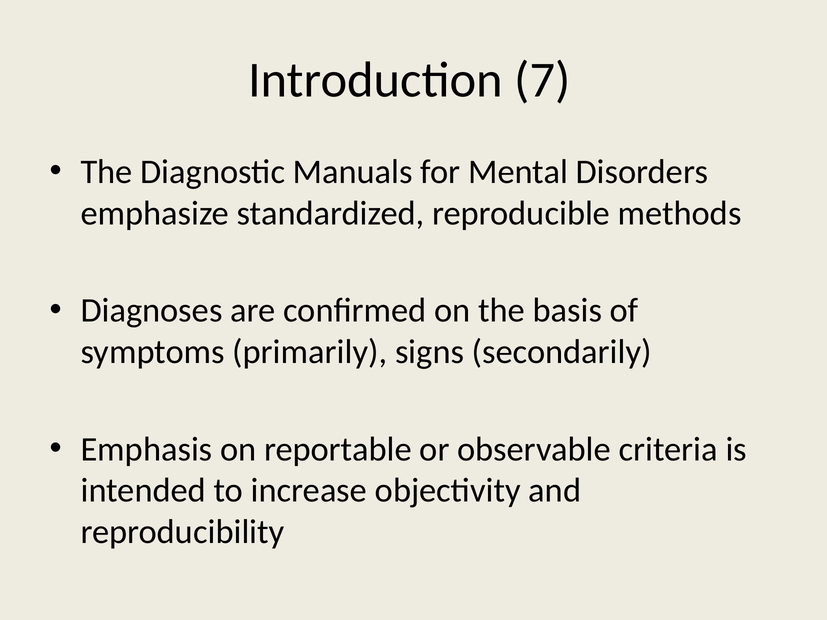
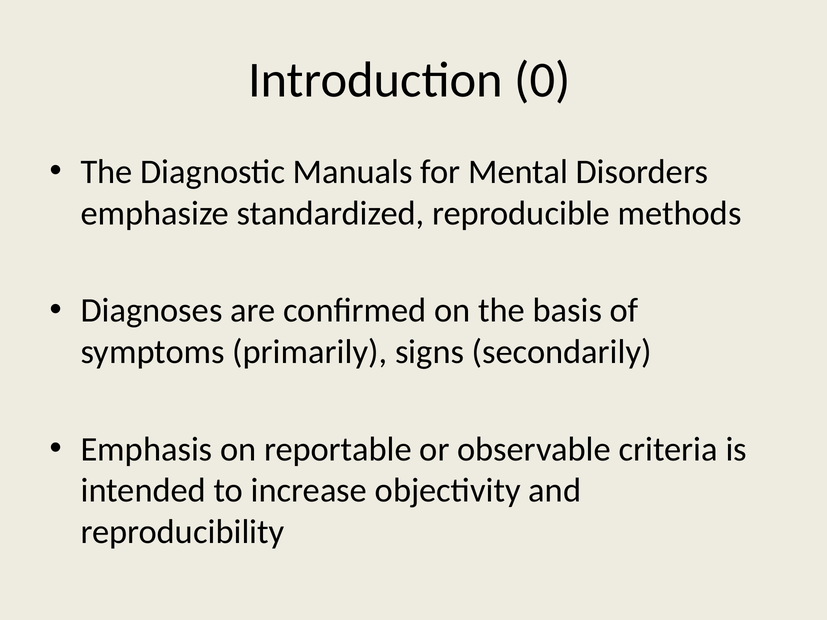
7: 7 -> 0
